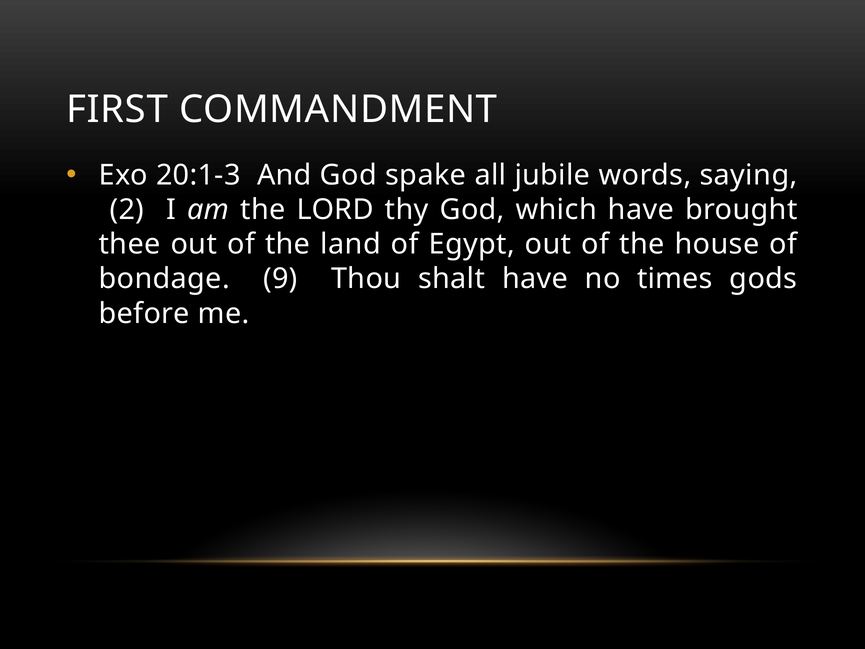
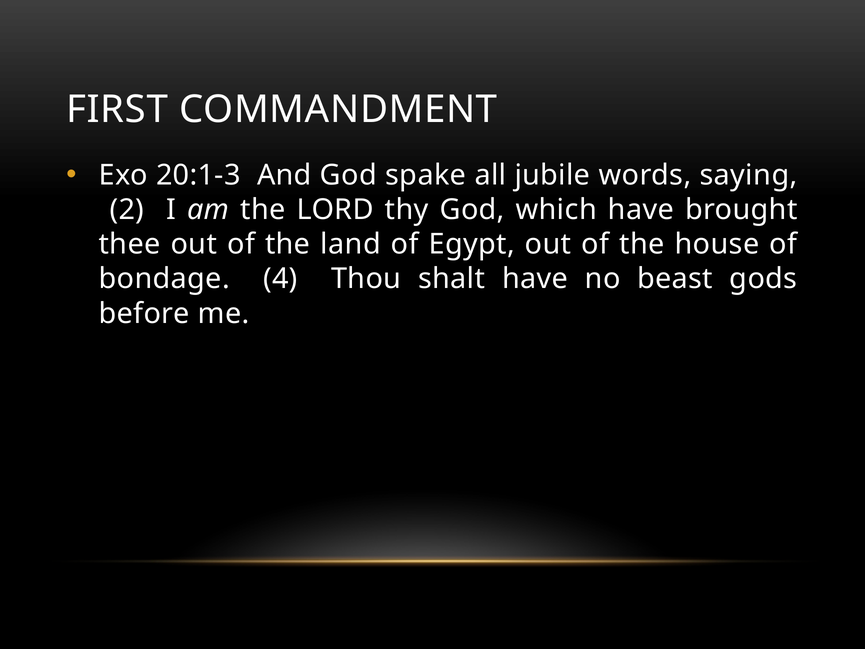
9: 9 -> 4
times: times -> beast
